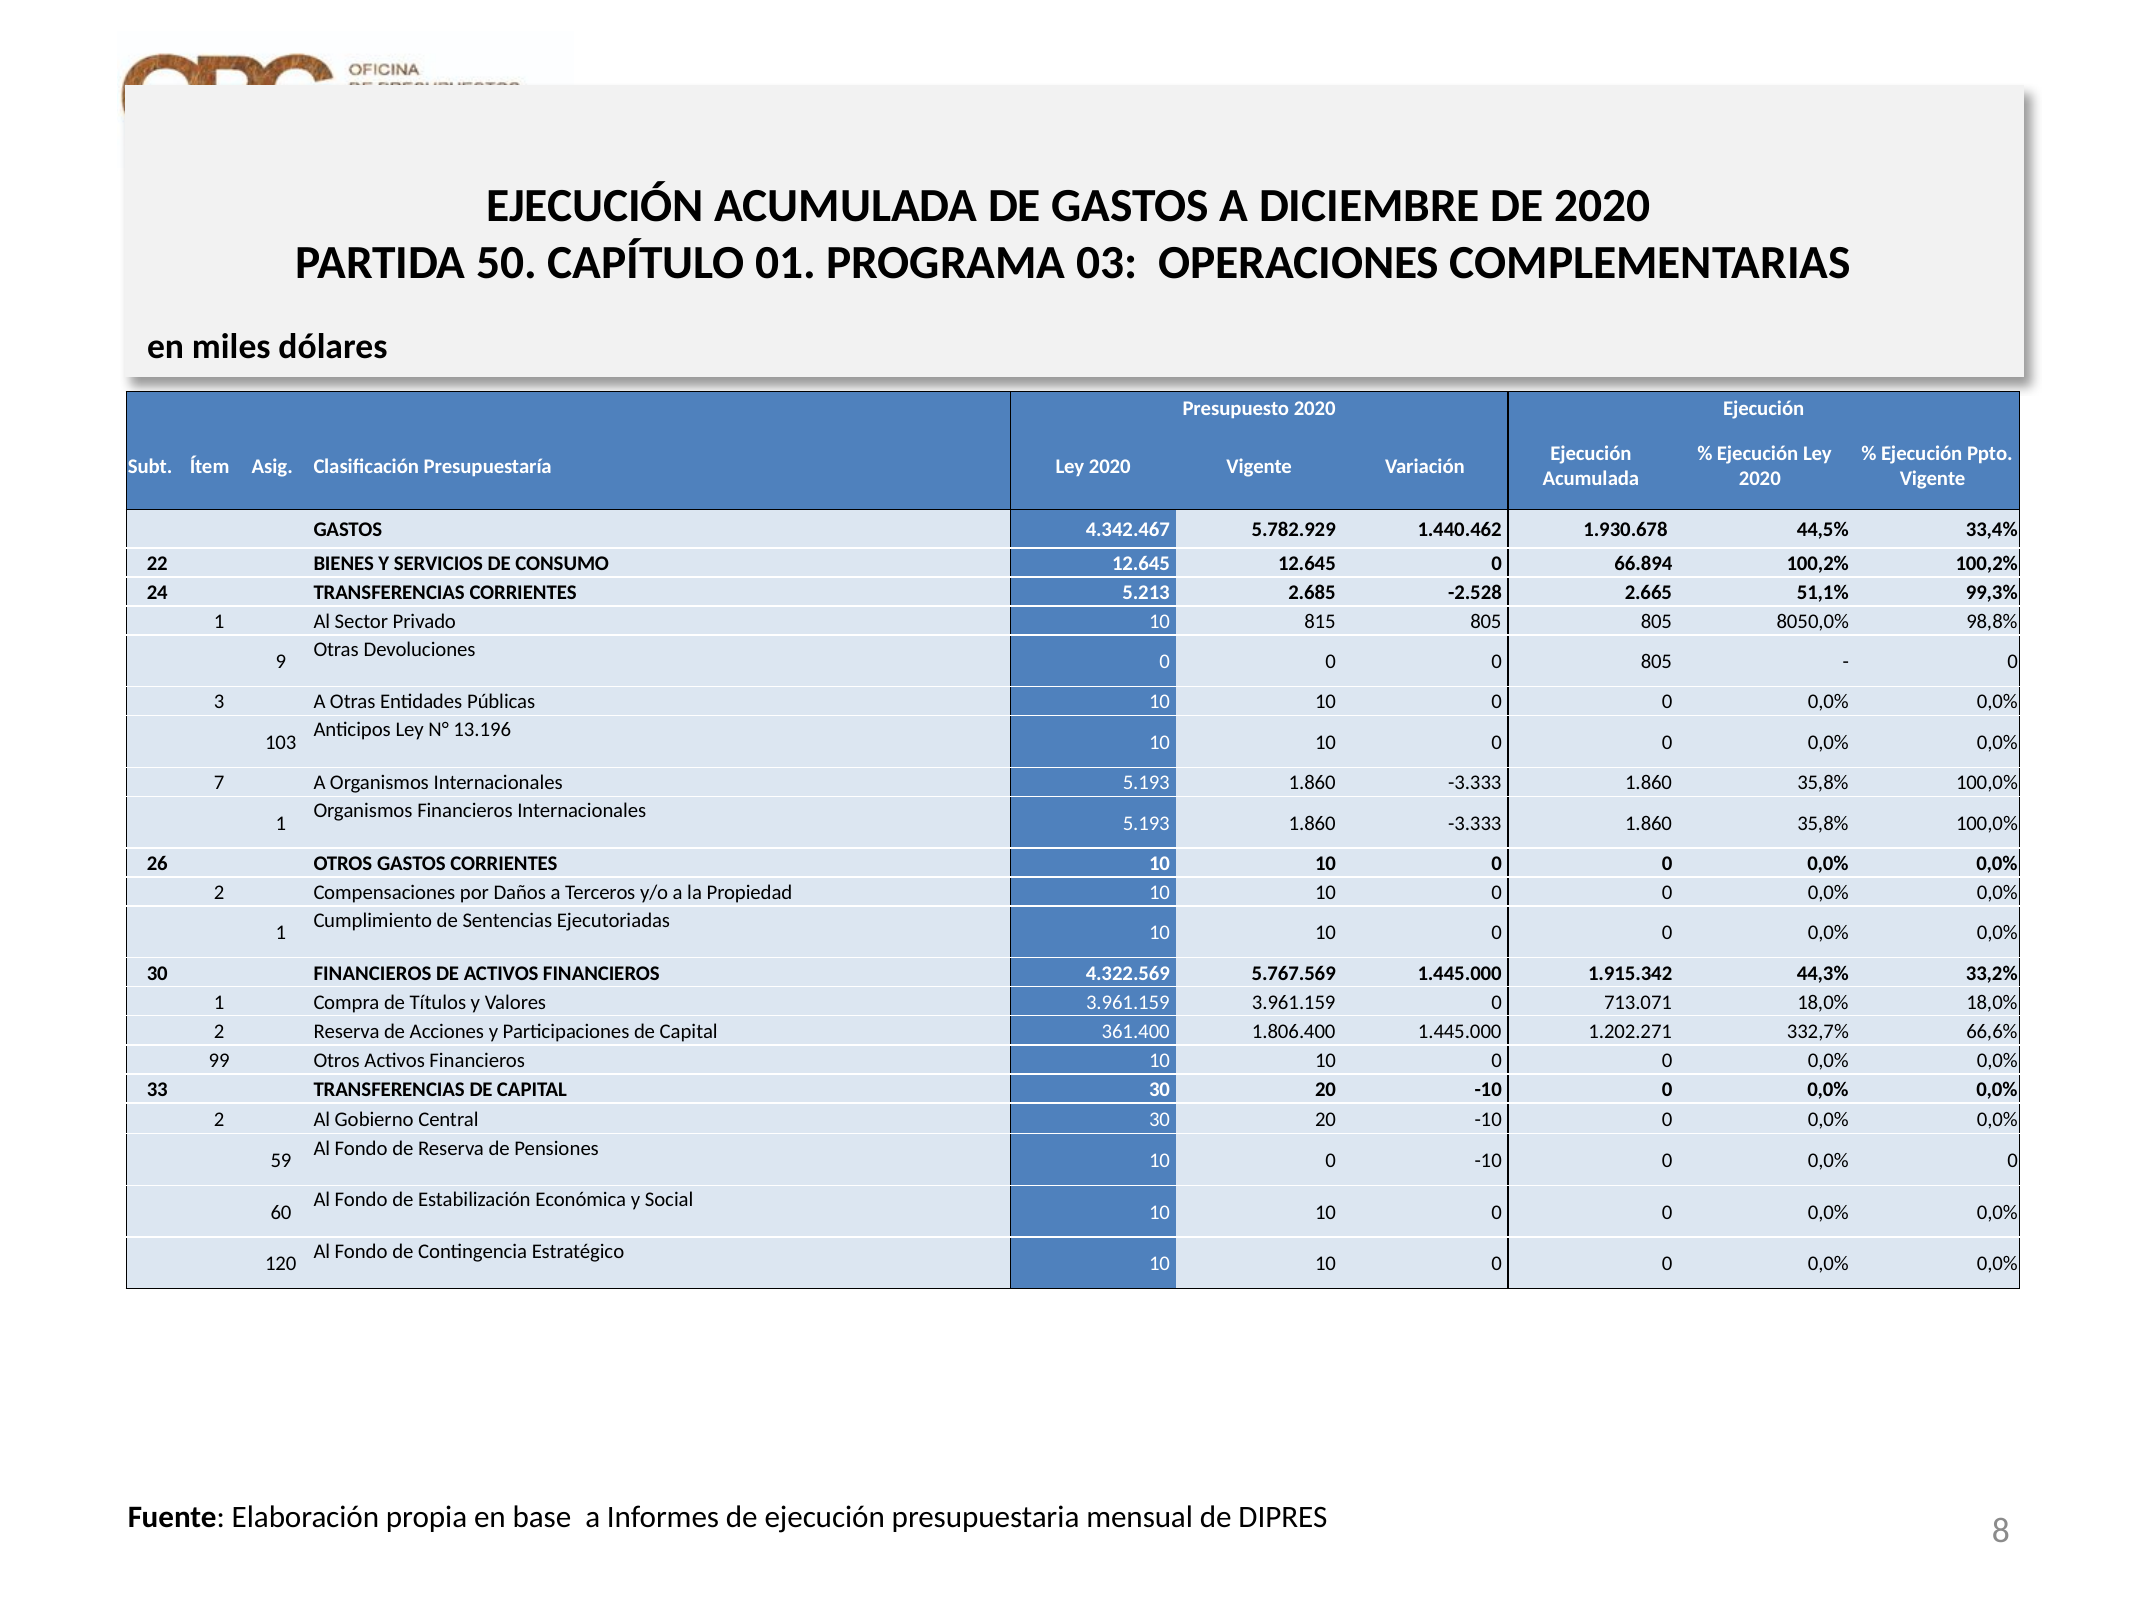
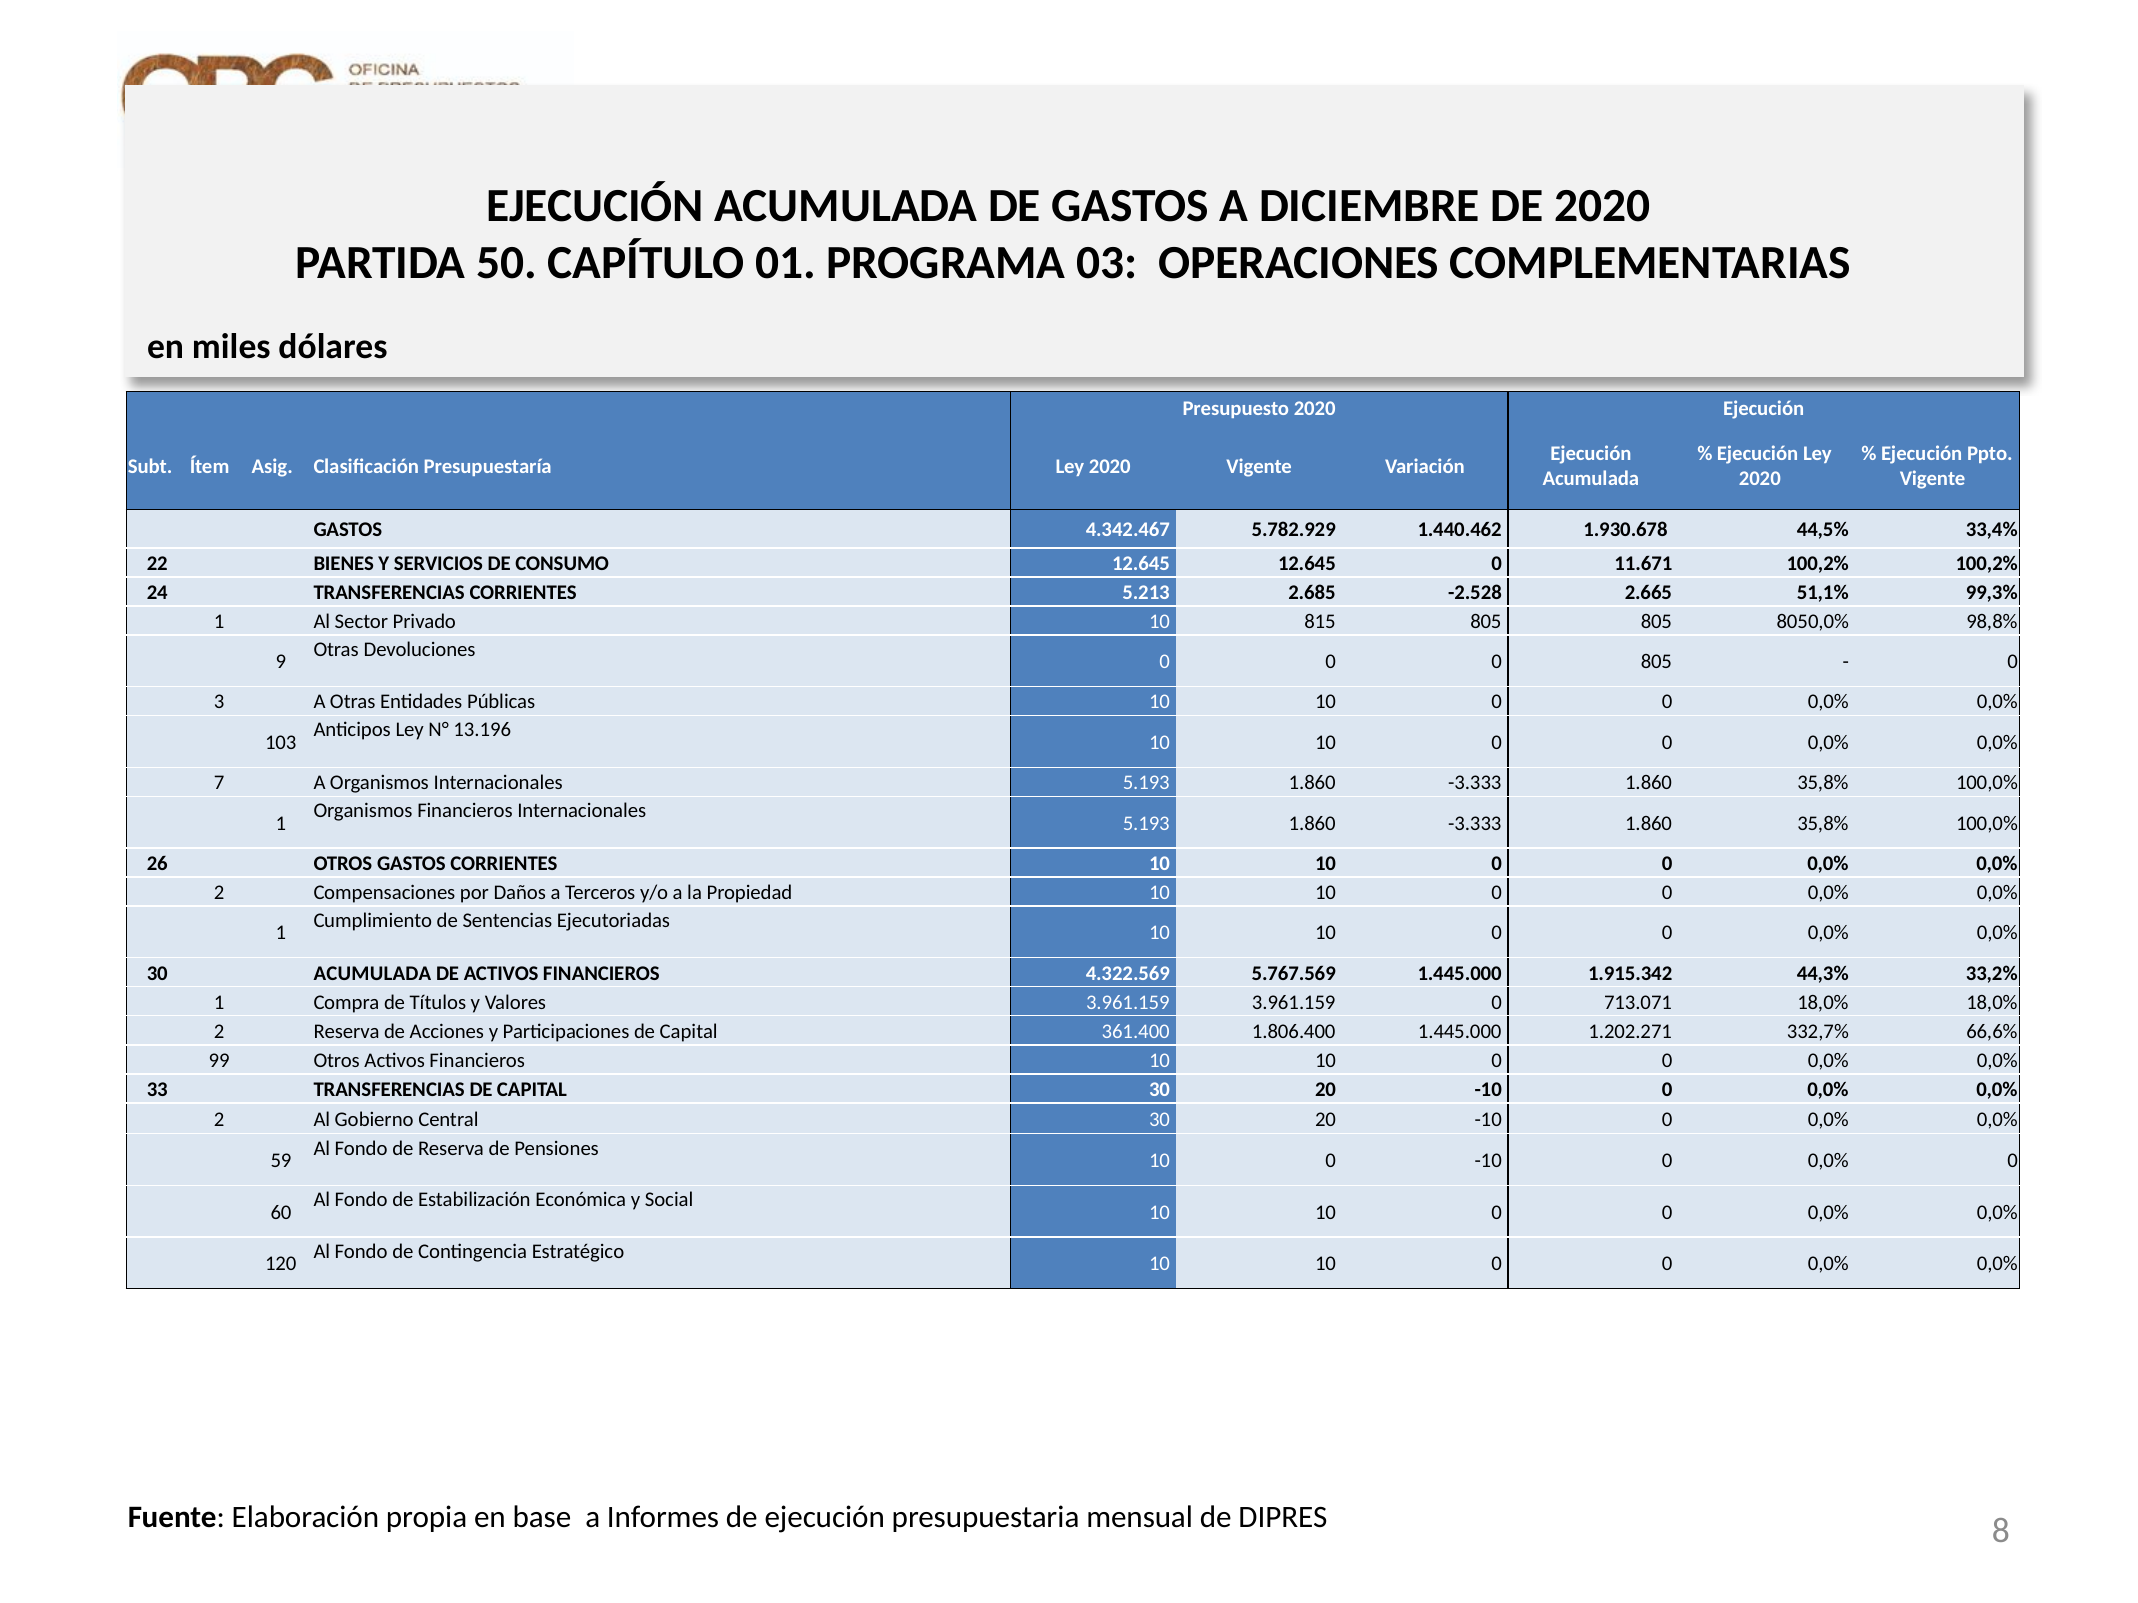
66.894: 66.894 -> 11.671
30 FINANCIEROS: FINANCIEROS -> ACUMULADA
